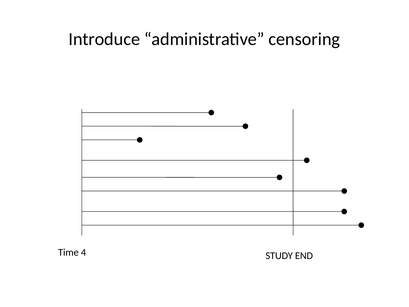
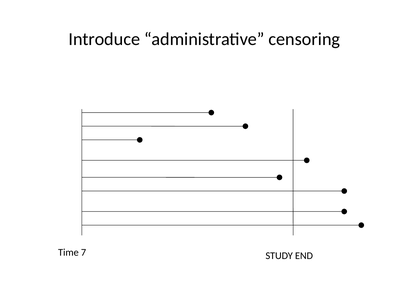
4: 4 -> 7
